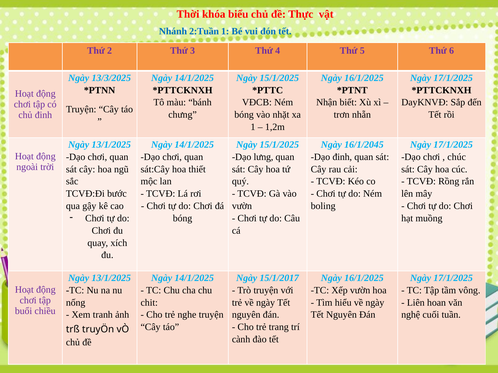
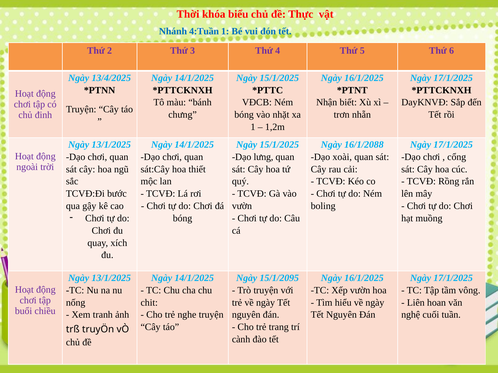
2:Tuần: 2:Tuần -> 4:Tuần
13/3/2025: 13/3/2025 -> 13/4/2025
16/1/2045: 16/1/2045 -> 16/1/2088
Dạo đinh: đinh -> xoài
chúc: chúc -> cổng
15/1/2017: 15/1/2017 -> 15/1/2095
